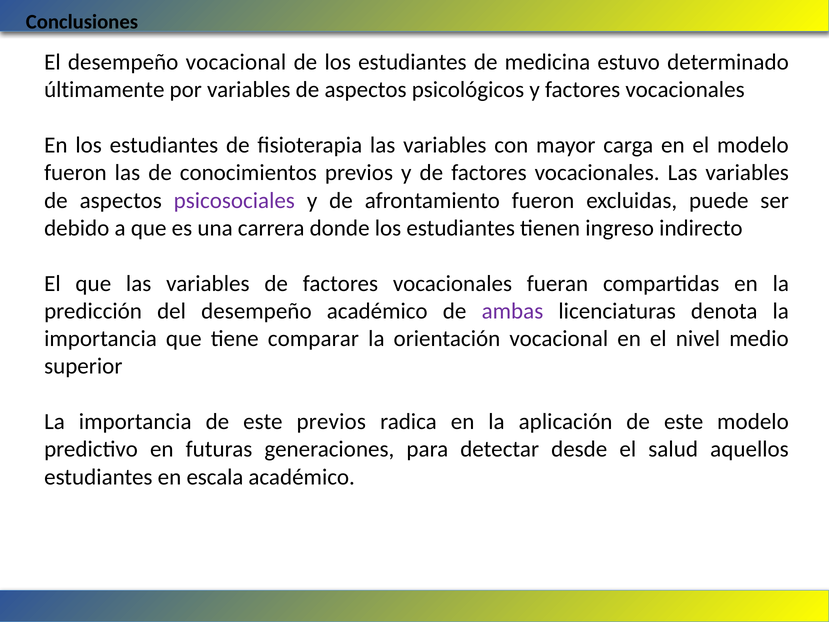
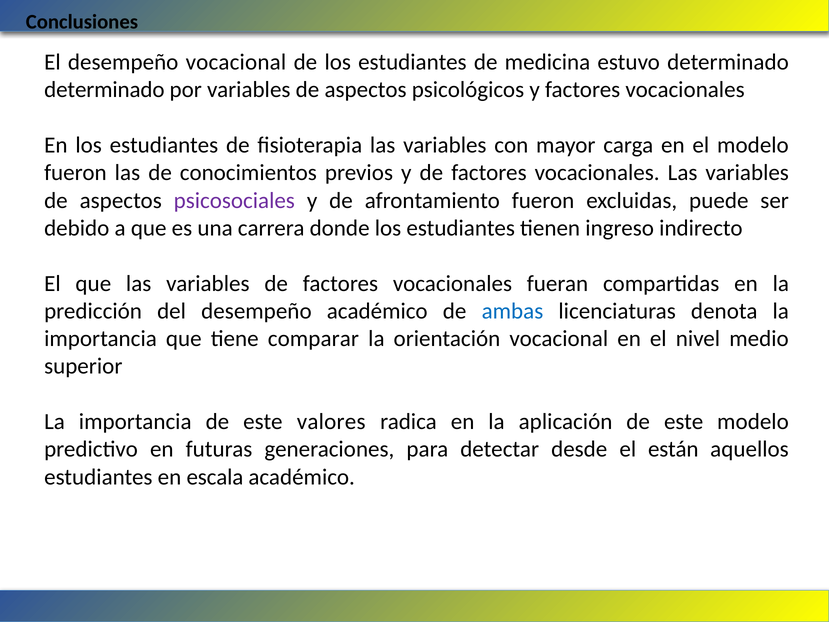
últimamente at (104, 90): últimamente -> determinado
ambas colour: purple -> blue
este previos: previos -> valores
salud: salud -> están
